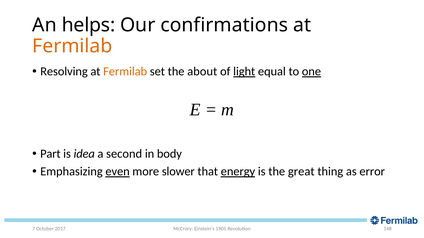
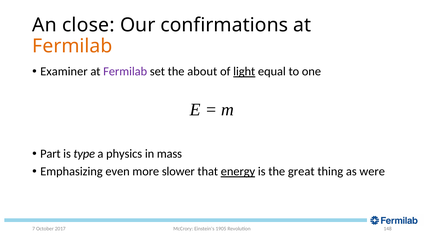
helps: helps -> close
Resolving: Resolving -> Examiner
Fermilab at (125, 72) colour: orange -> purple
one underline: present -> none
idea: idea -> type
second: second -> physics
body: body -> mass
even underline: present -> none
error: error -> were
